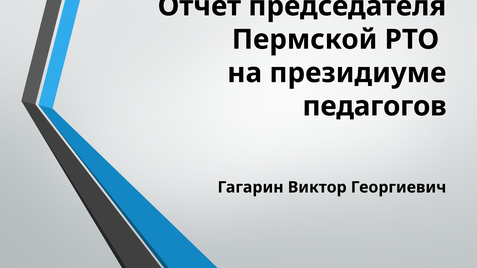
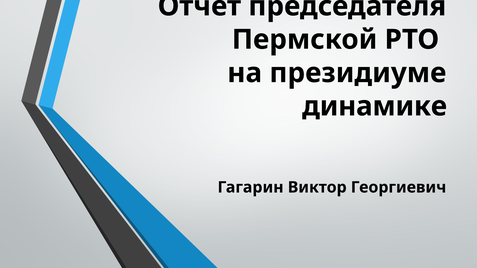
педагогов: педагогов -> динамике
